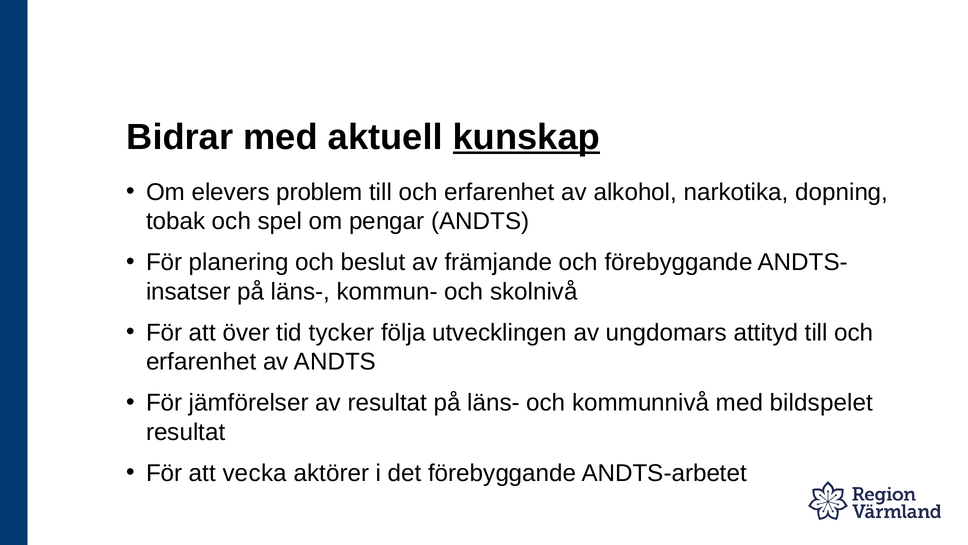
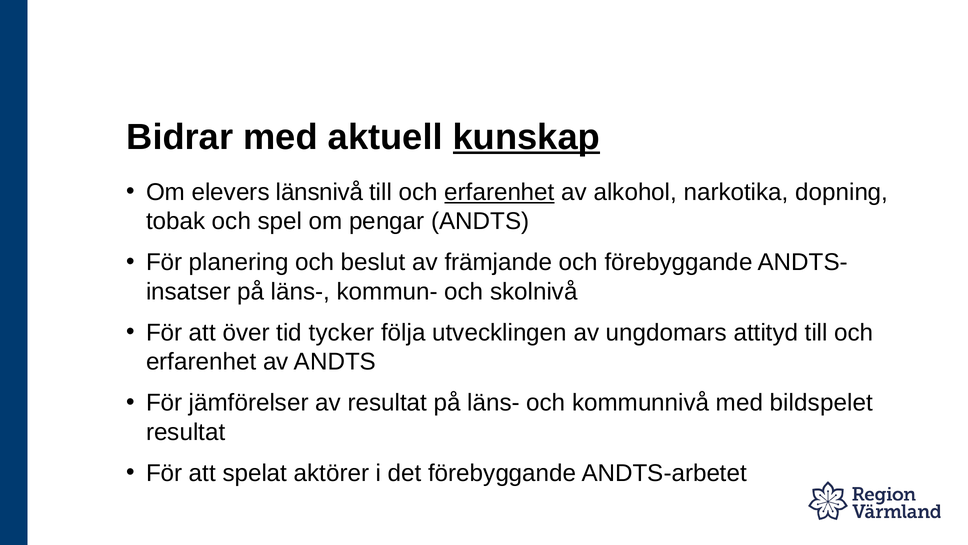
problem: problem -> länsnivå
erfarenhet at (499, 192) underline: none -> present
vecka: vecka -> spelat
